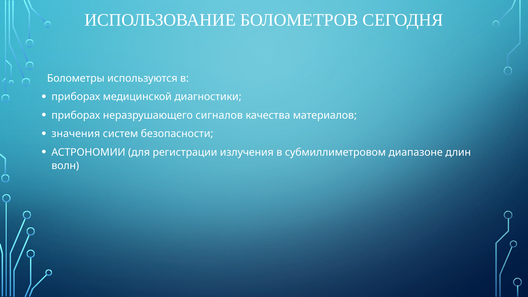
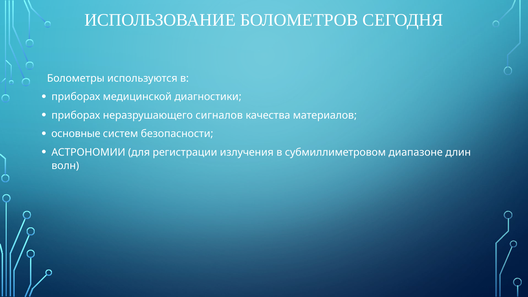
значения: значения -> основные
